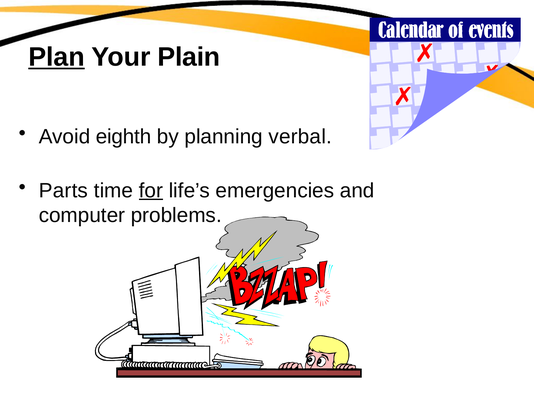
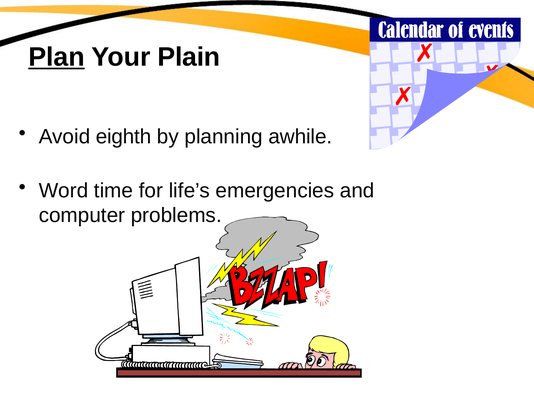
verbal: verbal -> awhile
Parts: Parts -> Word
for underline: present -> none
